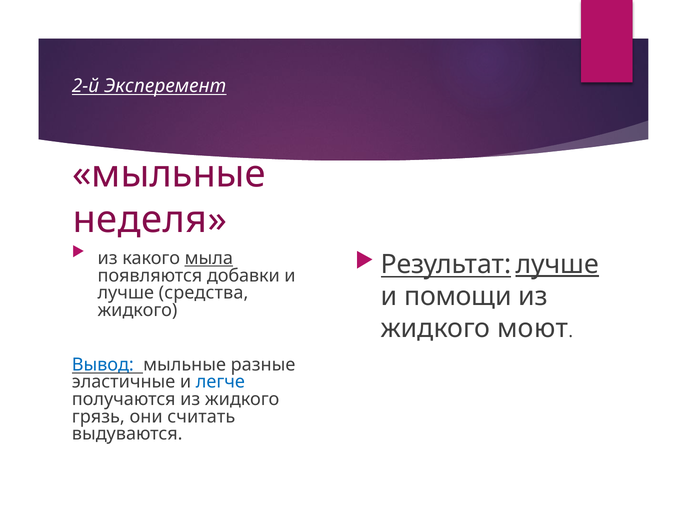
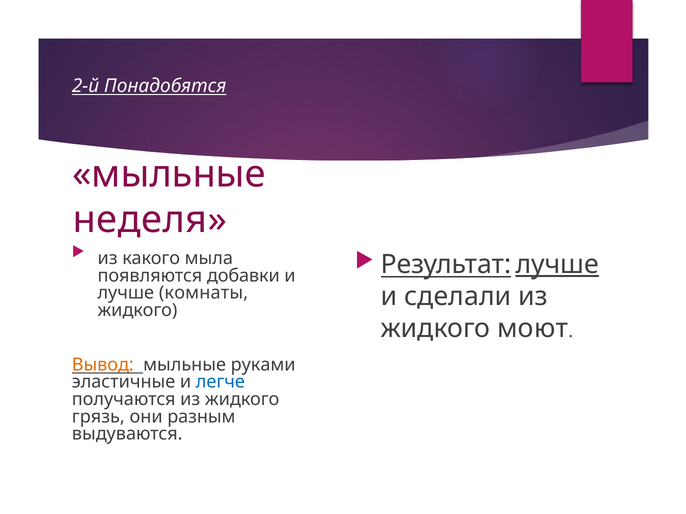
Эксперемент: Эксперемент -> Понадобятся
мыла underline: present -> none
средства: средства -> комнаты
помощи: помощи -> сделали
Вывод colour: blue -> orange
разные: разные -> руками
считать: считать -> разным
